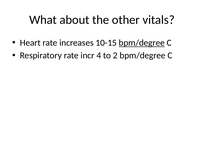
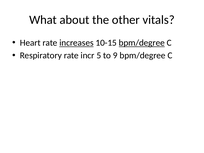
increases underline: none -> present
4: 4 -> 5
2: 2 -> 9
